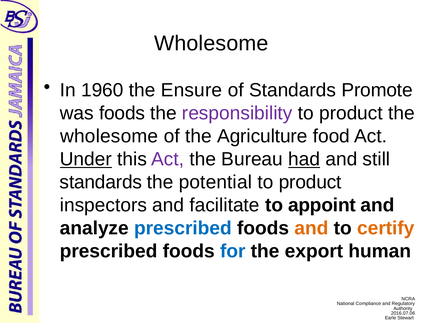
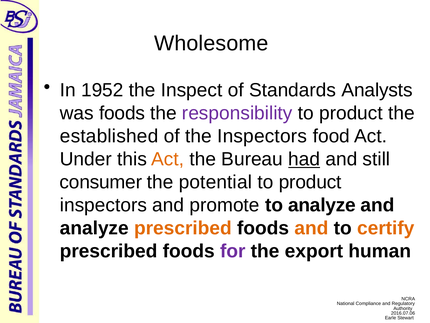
1960: 1960 -> 1952
Ensure: Ensure -> Inspect
Promote: Promote -> Analysts
wholesome at (109, 136): wholesome -> established
the Agriculture: Agriculture -> Inspectors
Under underline: present -> none
Act at (168, 159) colour: purple -> orange
standards at (101, 182): standards -> consumer
facilitate: facilitate -> promote
to appoint: appoint -> analyze
prescribed at (183, 228) colour: blue -> orange
for colour: blue -> purple
